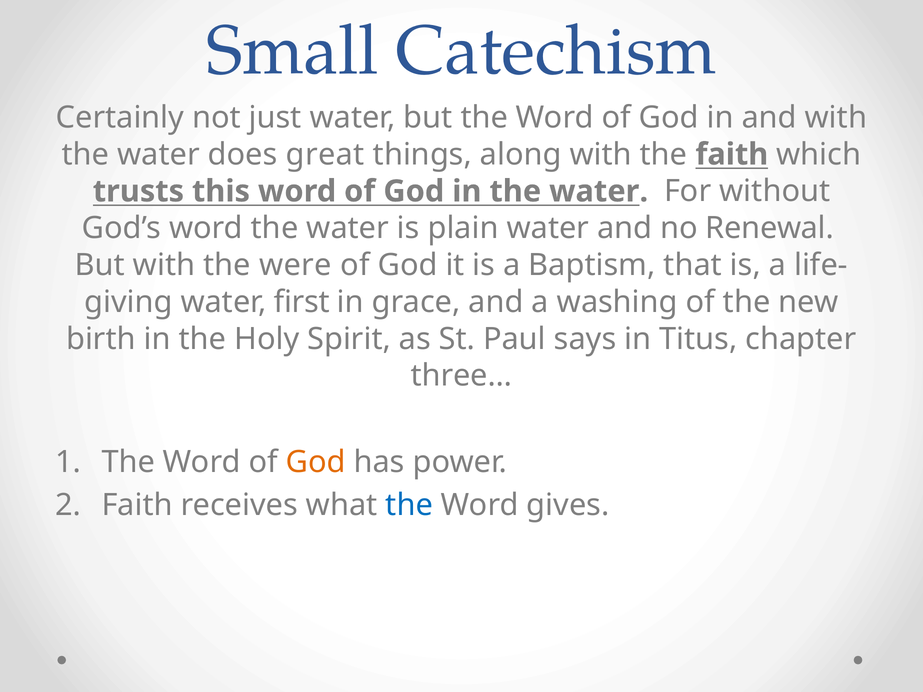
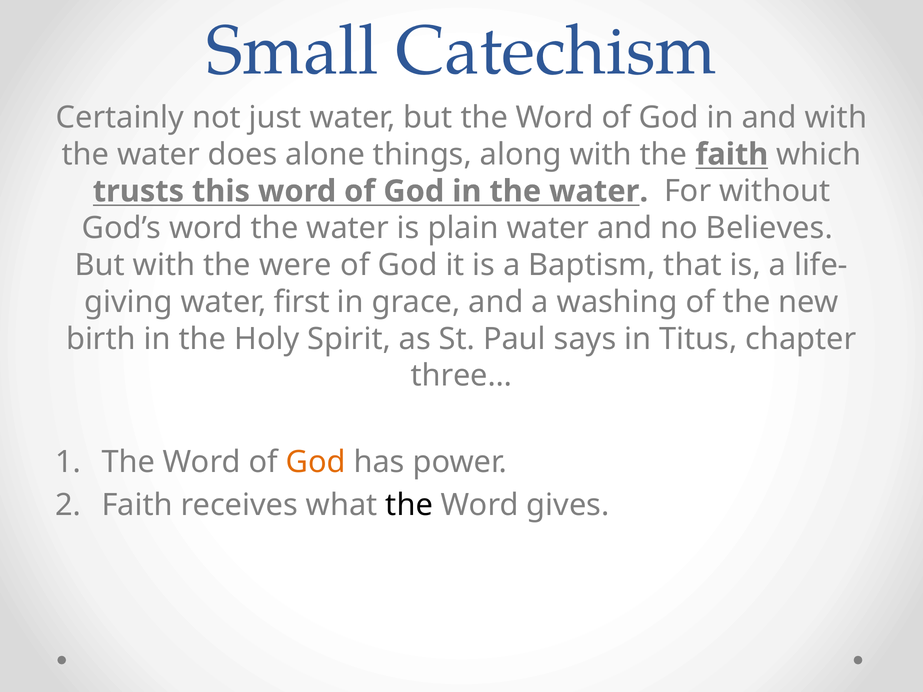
great: great -> alone
Renewal: Renewal -> Believes
the at (409, 505) colour: blue -> black
